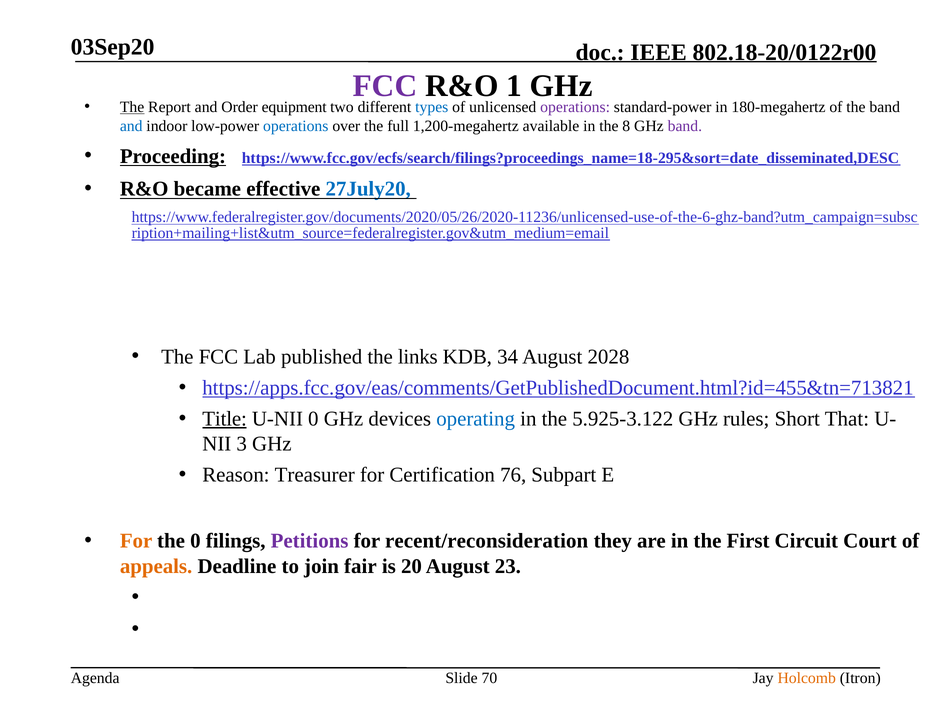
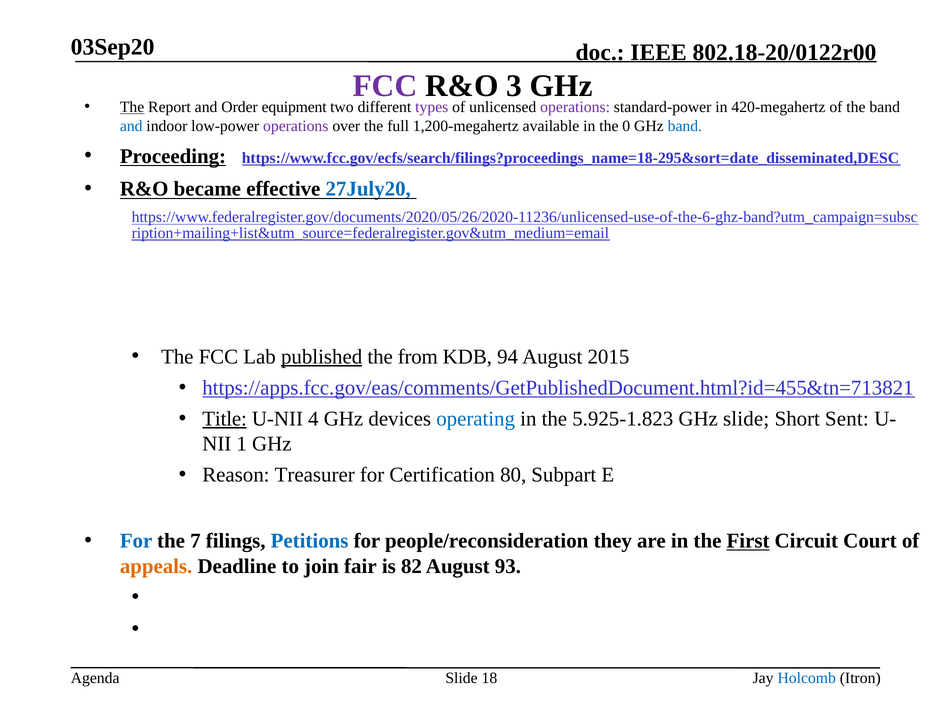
1: 1 -> 3
types colour: blue -> purple
180-megahertz: 180-megahertz -> 420-megahertz
operations at (296, 126) colour: blue -> purple
8: 8 -> 0
band at (685, 126) colour: purple -> blue
published underline: none -> present
links: links -> from
34: 34 -> 94
2028: 2028 -> 2015
U-NII 0: 0 -> 4
5.925-3.122: 5.925-3.122 -> 5.925-1.823
GHz rules: rules -> slide
That: That -> Sent
3: 3 -> 1
76: 76 -> 80
For at (136, 541) colour: orange -> blue
the 0: 0 -> 7
Petitions colour: purple -> blue
recent/reconsideration: recent/reconsideration -> people/reconsideration
First underline: none -> present
20: 20 -> 82
23: 23 -> 93
70: 70 -> 18
Holcomb colour: orange -> blue
